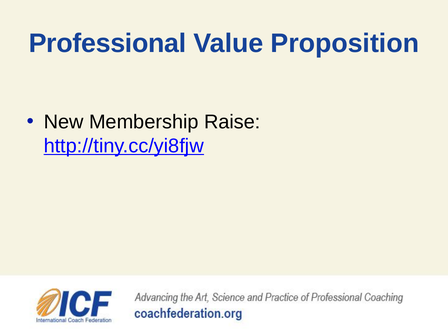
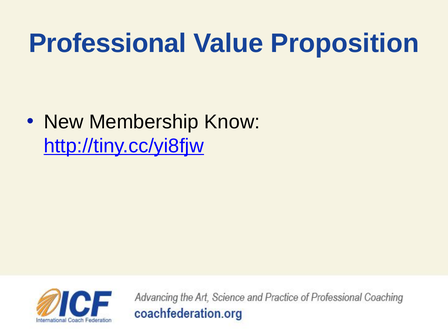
Raise: Raise -> Know
